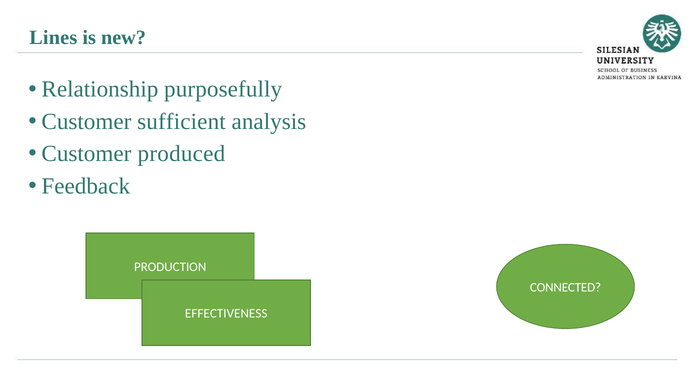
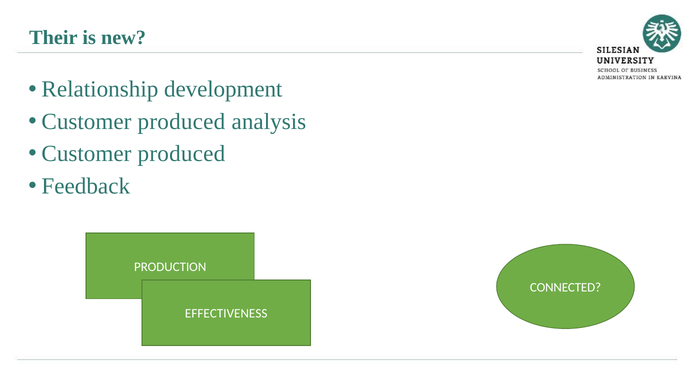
Lines: Lines -> Their
purposefully: purposefully -> development
sufficient at (181, 122): sufficient -> produced
